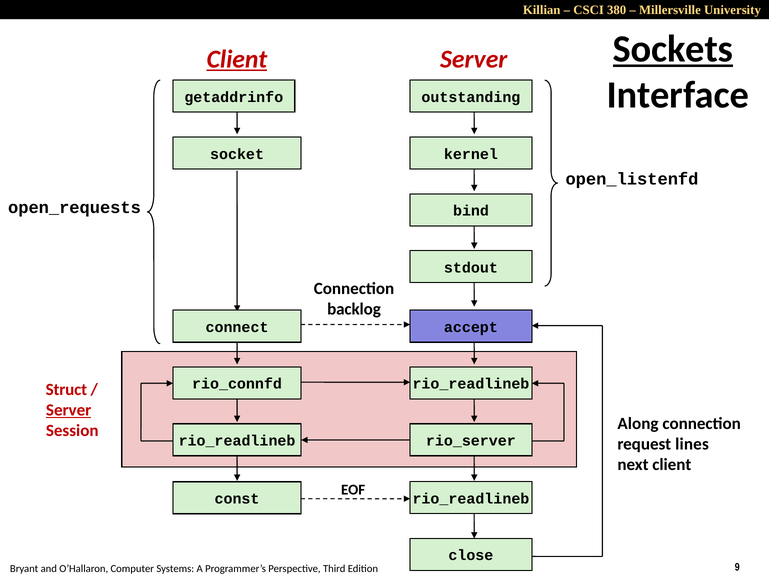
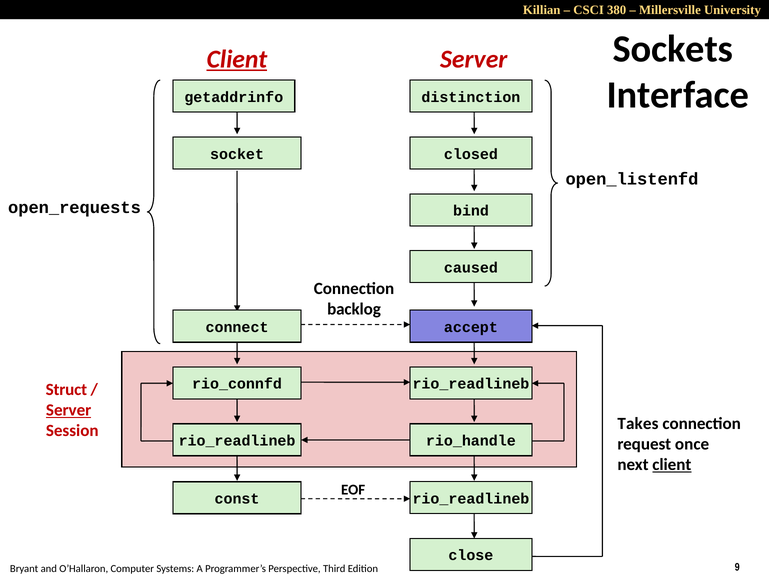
Sockets underline: present -> none
outstanding: outstanding -> distinction
kernel: kernel -> closed
stdout: stdout -> caused
Along: Along -> Takes
rio_server: rio_server -> rio_handle
lines: lines -> once
client at (672, 464) underline: none -> present
